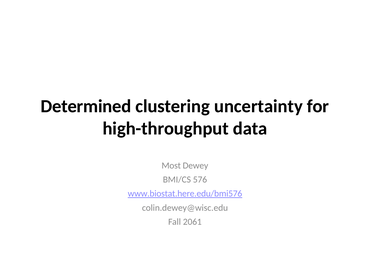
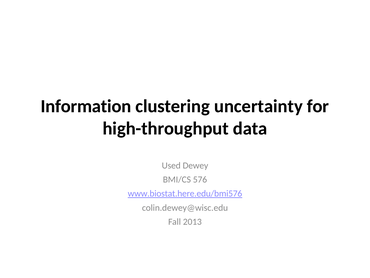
Determined: Determined -> Information
Most: Most -> Used
2061: 2061 -> 2013
